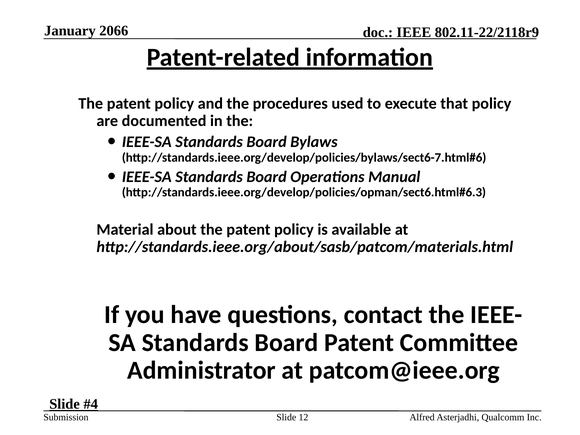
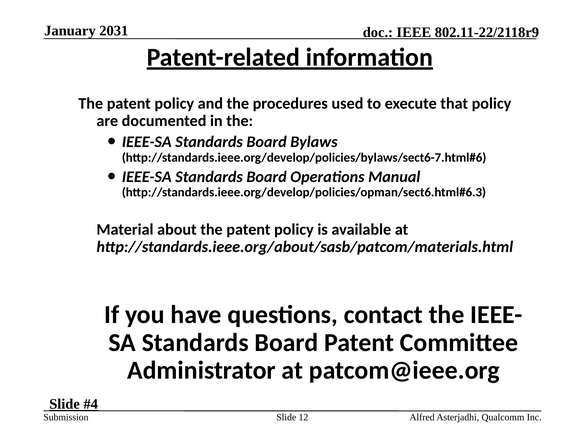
2066: 2066 -> 2031
